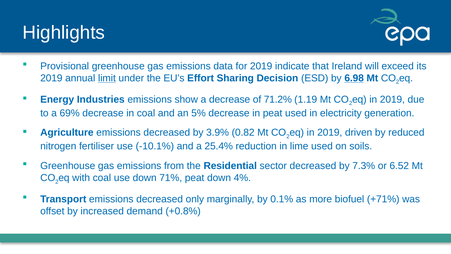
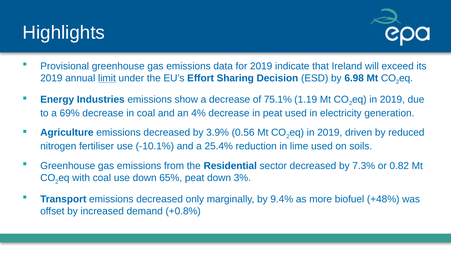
6.98 underline: present -> none
71.2%: 71.2% -> 75.1%
5%: 5% -> 4%
0.82: 0.82 -> 0.56
6.52: 6.52 -> 0.82
71%: 71% -> 65%
4%: 4% -> 3%
0.1%: 0.1% -> 9.4%
+71%: +71% -> +48%
